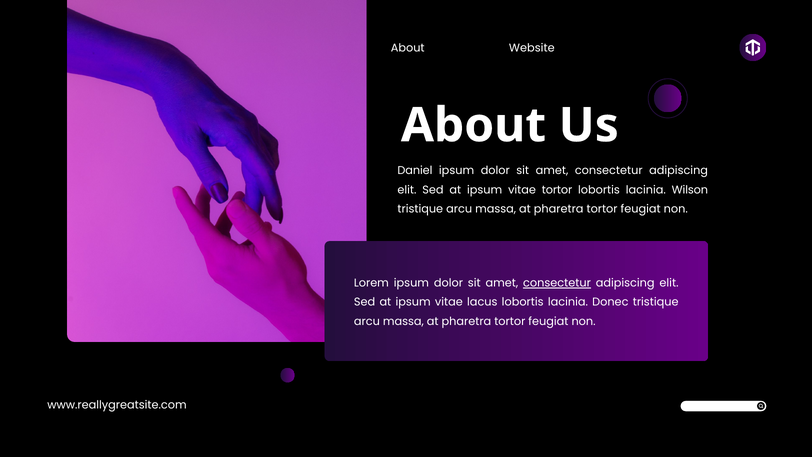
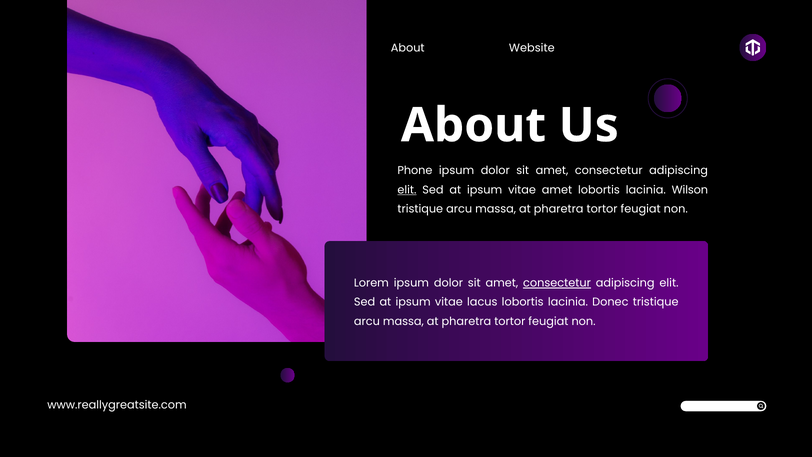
Daniel: Daniel -> Phone
elit at (407, 190) underline: none -> present
vitae tortor: tortor -> amet
